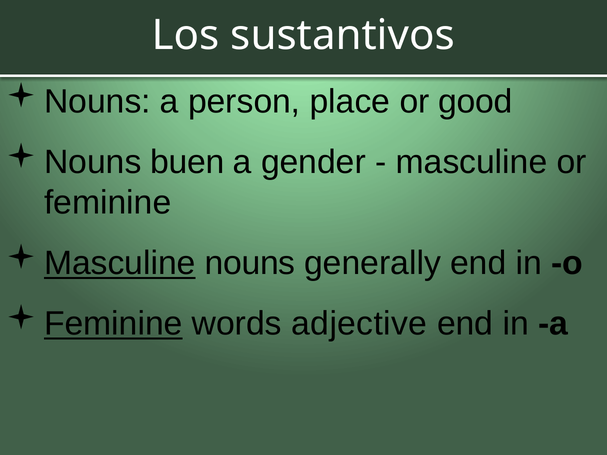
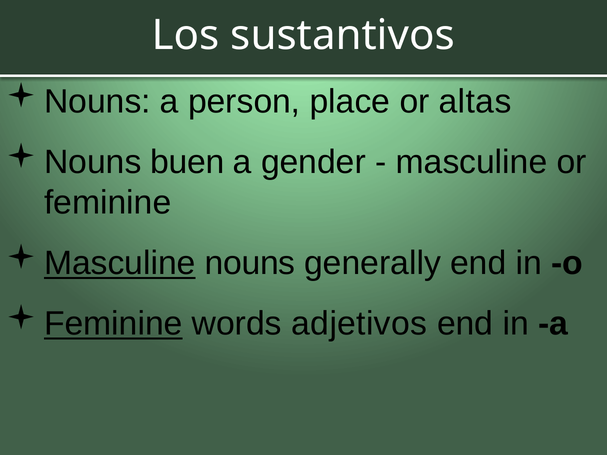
good: good -> altas
adjective: adjective -> adjetivos
